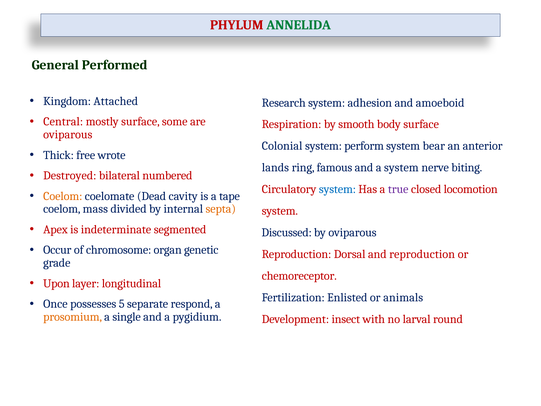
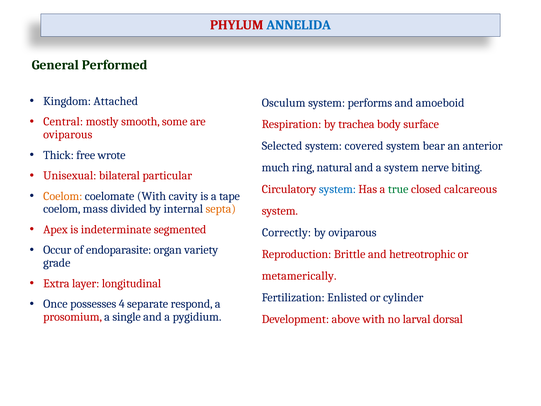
ANNELIDA colour: green -> blue
Research: Research -> Osculum
adhesion: adhesion -> performs
mostly surface: surface -> smooth
smooth: smooth -> trachea
Colonial: Colonial -> Selected
perform: perform -> covered
lands: lands -> much
famous: famous -> natural
Destroyed: Destroyed -> Unisexual
numbered: numbered -> particular
true colour: purple -> green
locomotion: locomotion -> calcareous
coelomate Dead: Dead -> With
Discussed: Discussed -> Correctly
chromosome: chromosome -> endoparasite
genetic: genetic -> variety
Dorsal: Dorsal -> Brittle
and reproduction: reproduction -> hetreotrophic
chemoreceptor: chemoreceptor -> metamerically
Upon: Upon -> Extra
animals: animals -> cylinder
5: 5 -> 4
prosomium colour: orange -> red
insect: insect -> above
round: round -> dorsal
